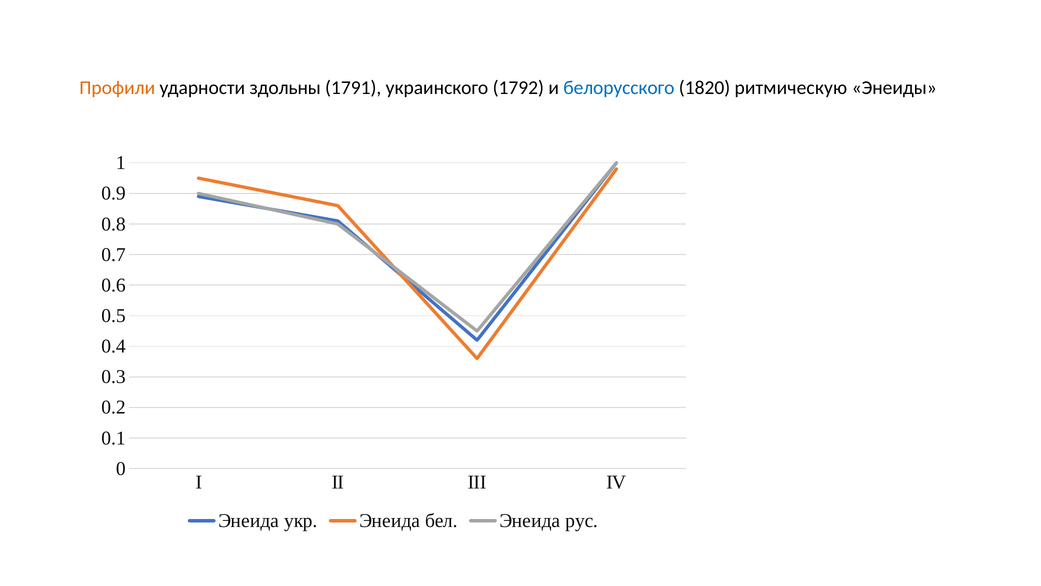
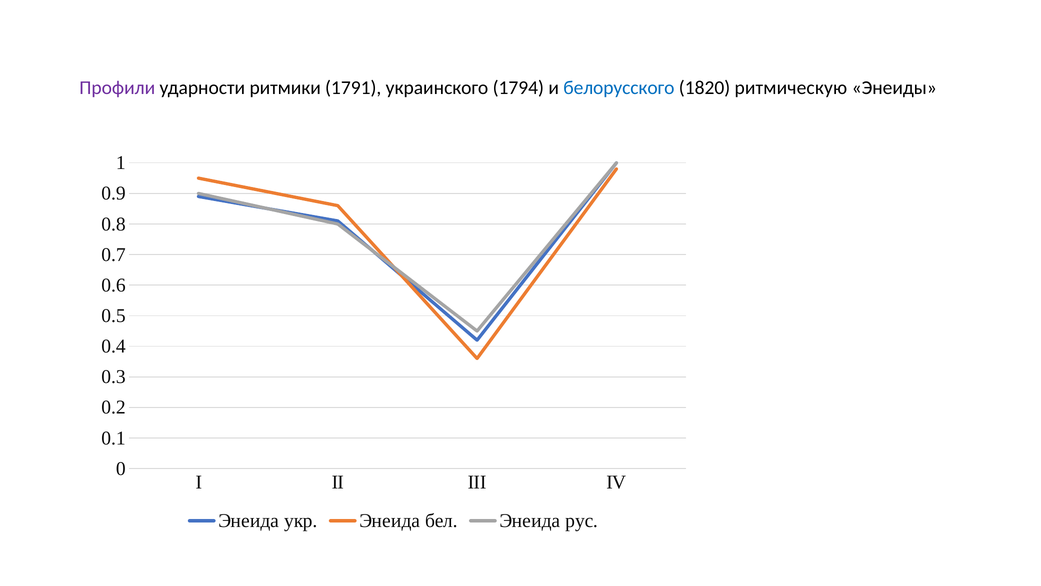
Профили colour: orange -> purple
здольны: здольны -> ритмики
1792: 1792 -> 1794
